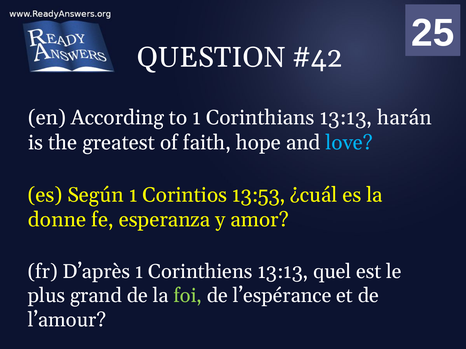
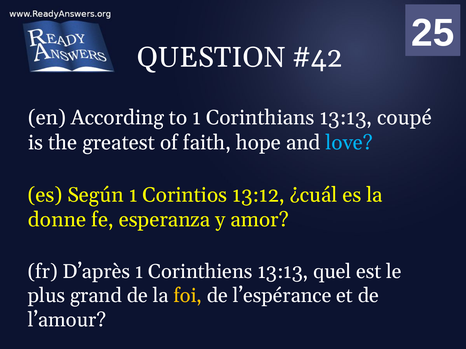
harán: harán -> coupé
13:53: 13:53 -> 13:12
foi colour: light green -> yellow
